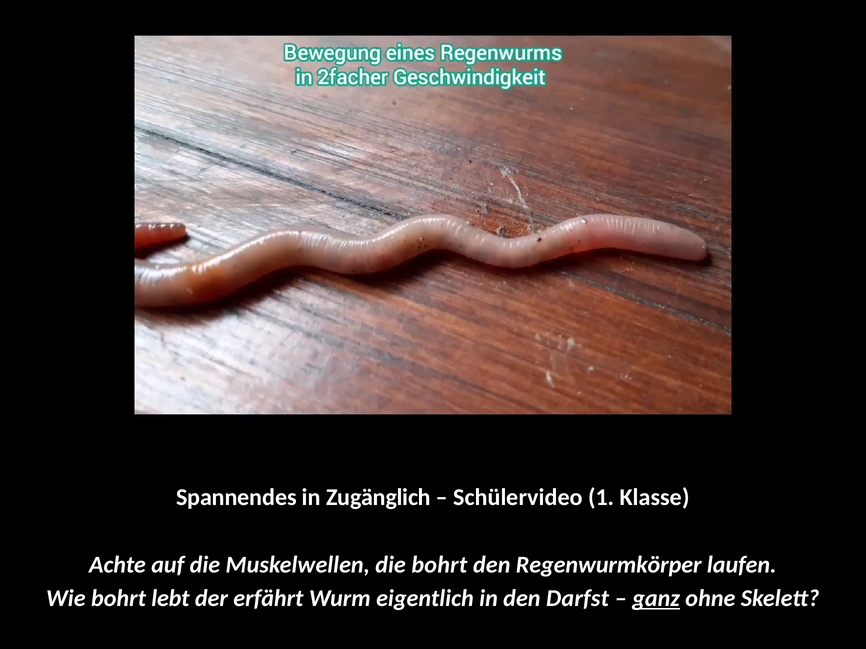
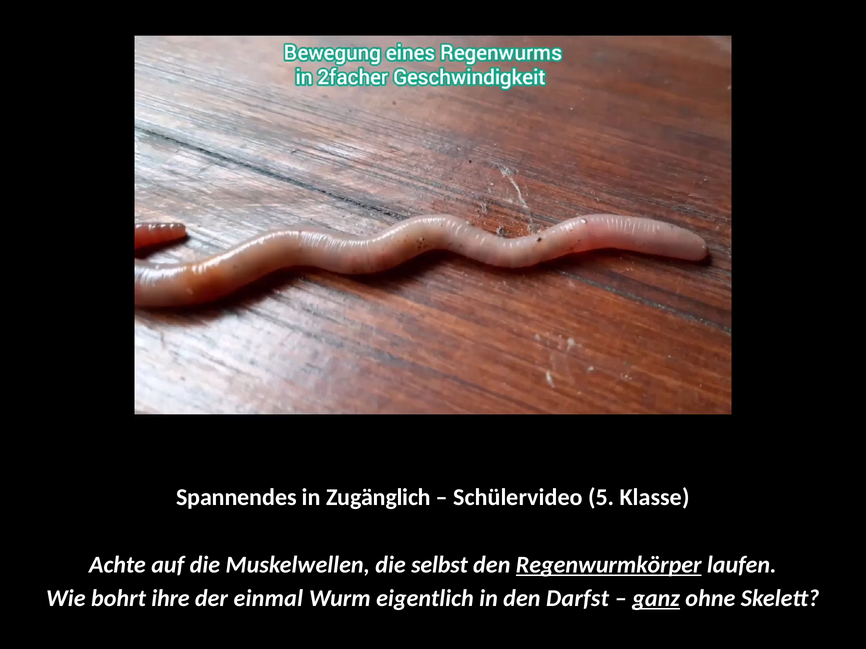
1: 1 -> 5
die bohrt: bohrt -> selbst
Regenwurmkörper underline: none -> present
lebt: lebt -> ihre
erfährt: erfährt -> einmal
